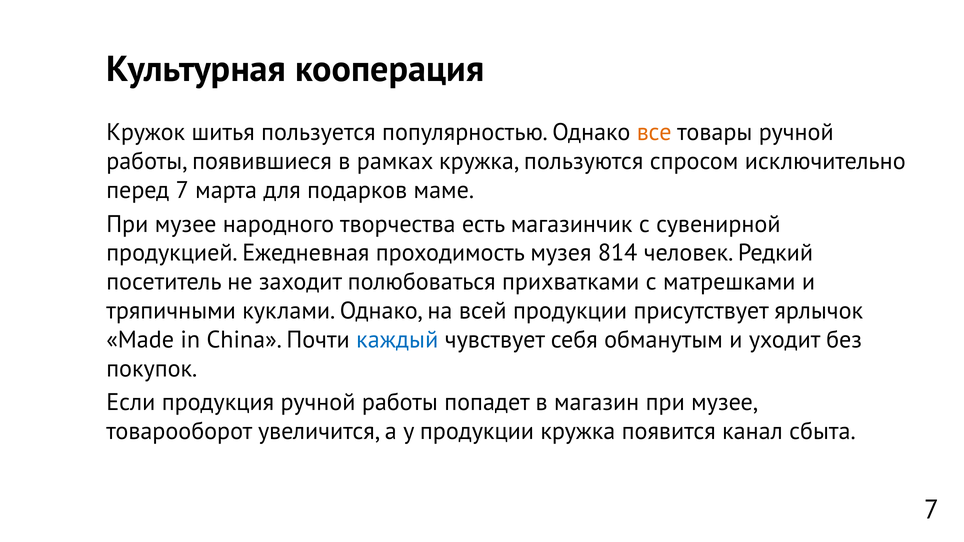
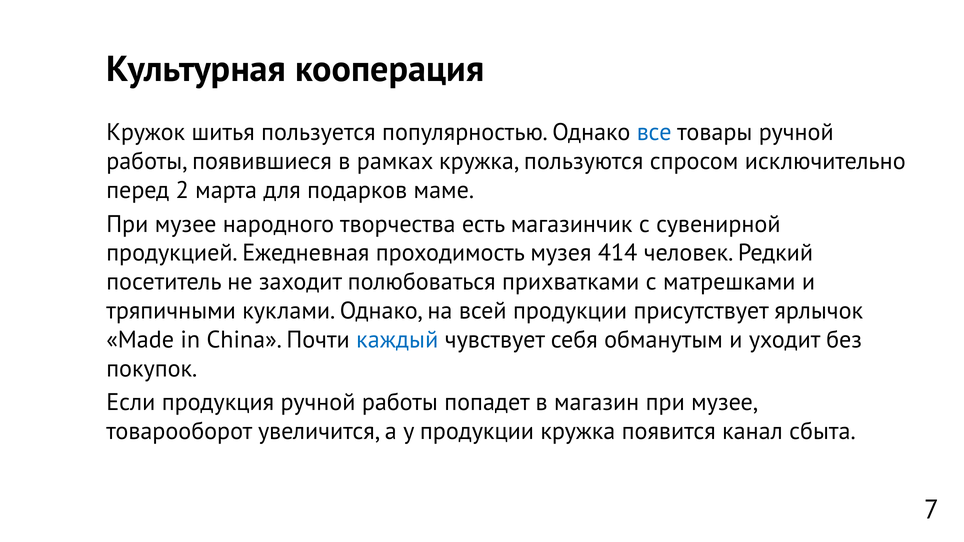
все colour: orange -> blue
перед 7: 7 -> 2
814: 814 -> 414
